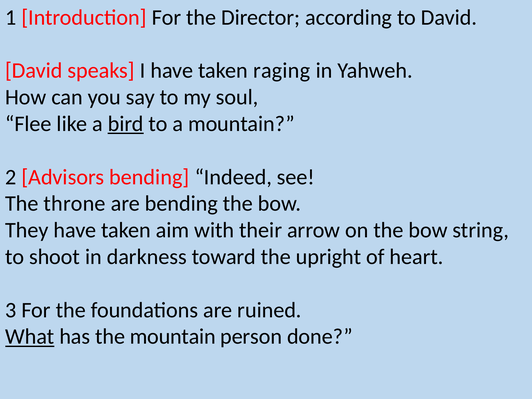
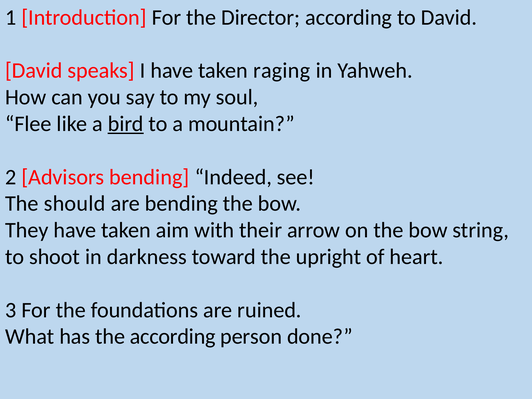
throne: throne -> should
What underline: present -> none
the mountain: mountain -> according
